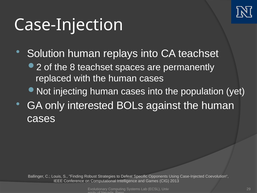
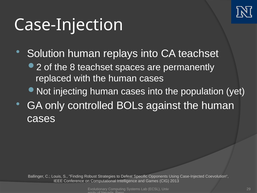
interested: interested -> controlled
